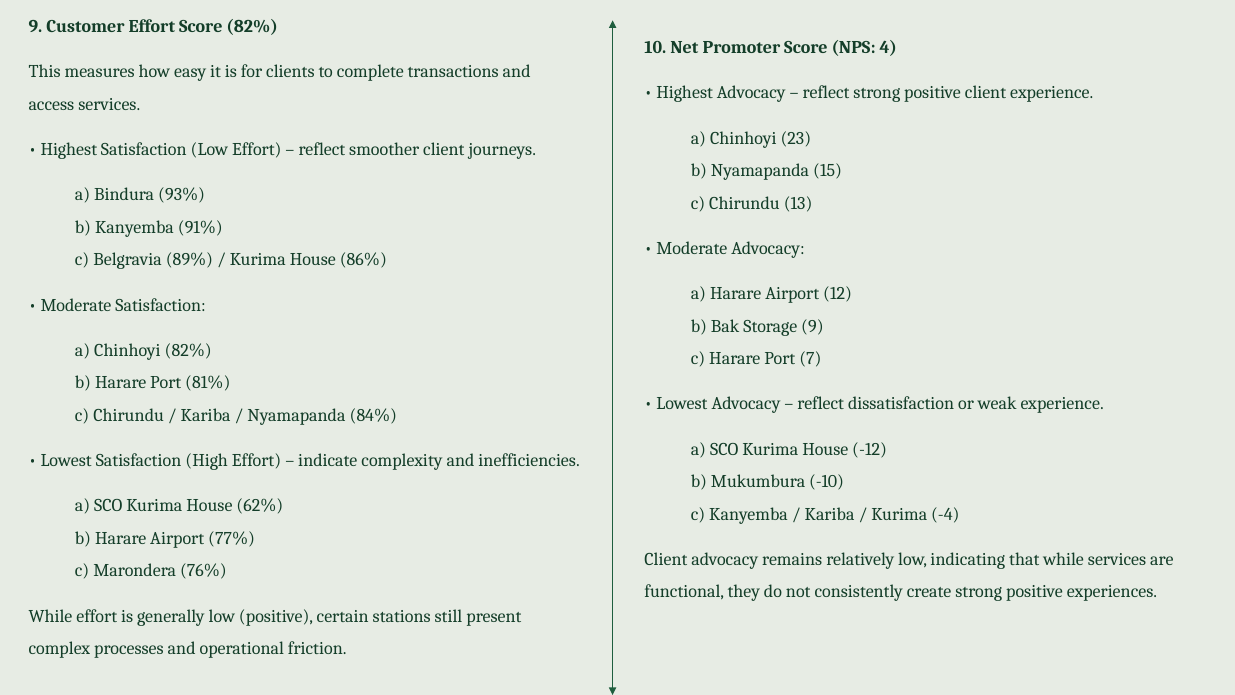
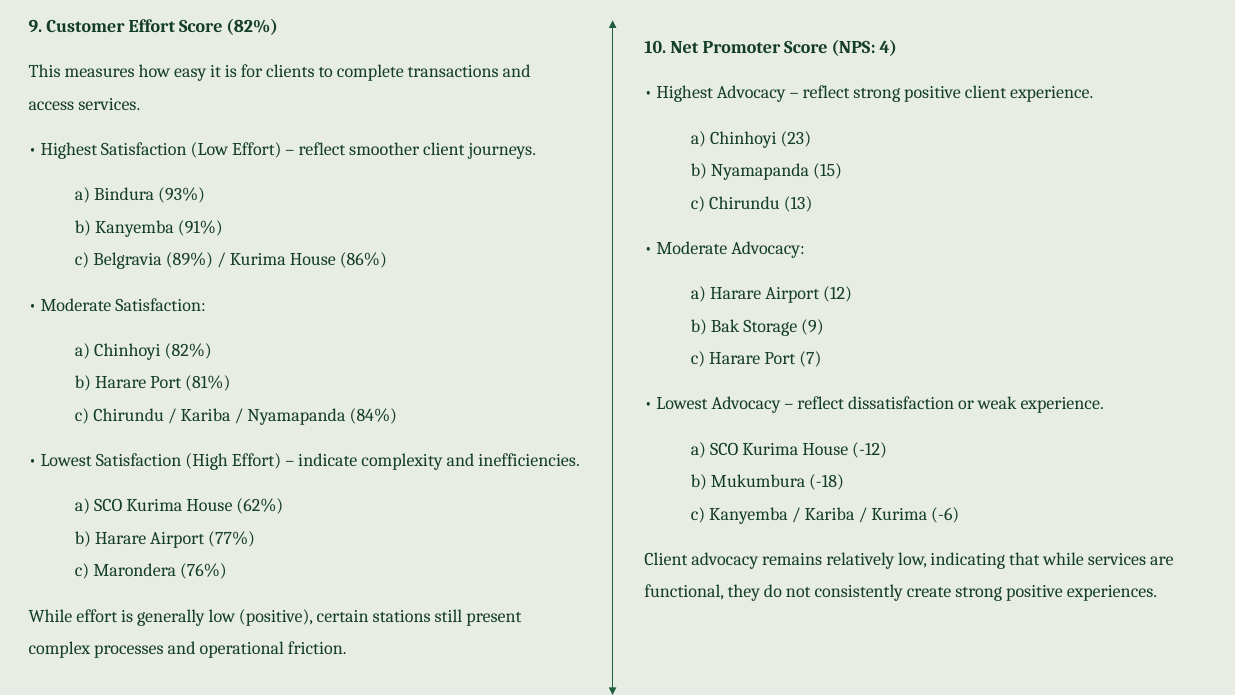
-10: -10 -> -18
-4: -4 -> -6
